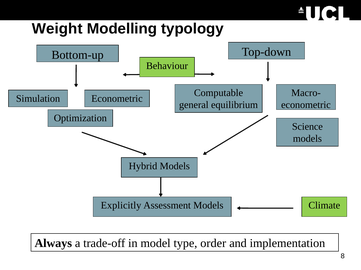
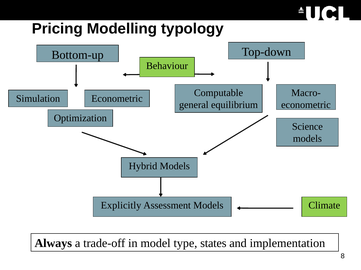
Weight: Weight -> Pricing
order: order -> states
